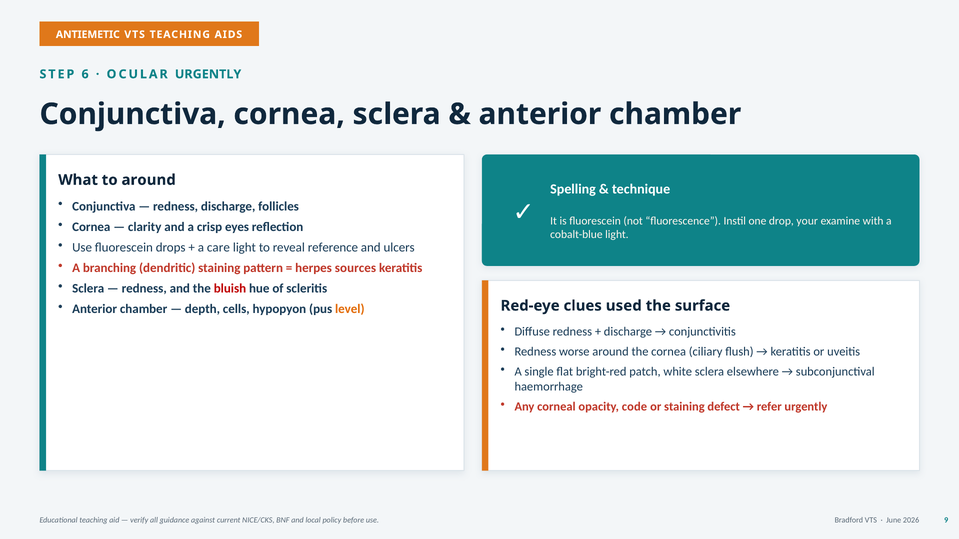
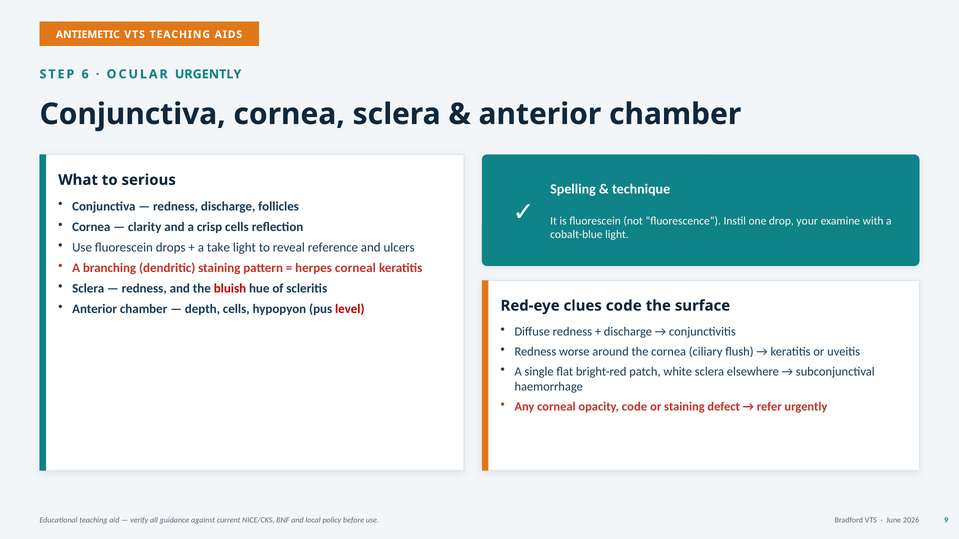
to around: around -> serious
crisp eyes: eyes -> cells
care: care -> take
herpes sources: sources -> corneal
level colour: orange -> red
clues used: used -> code
